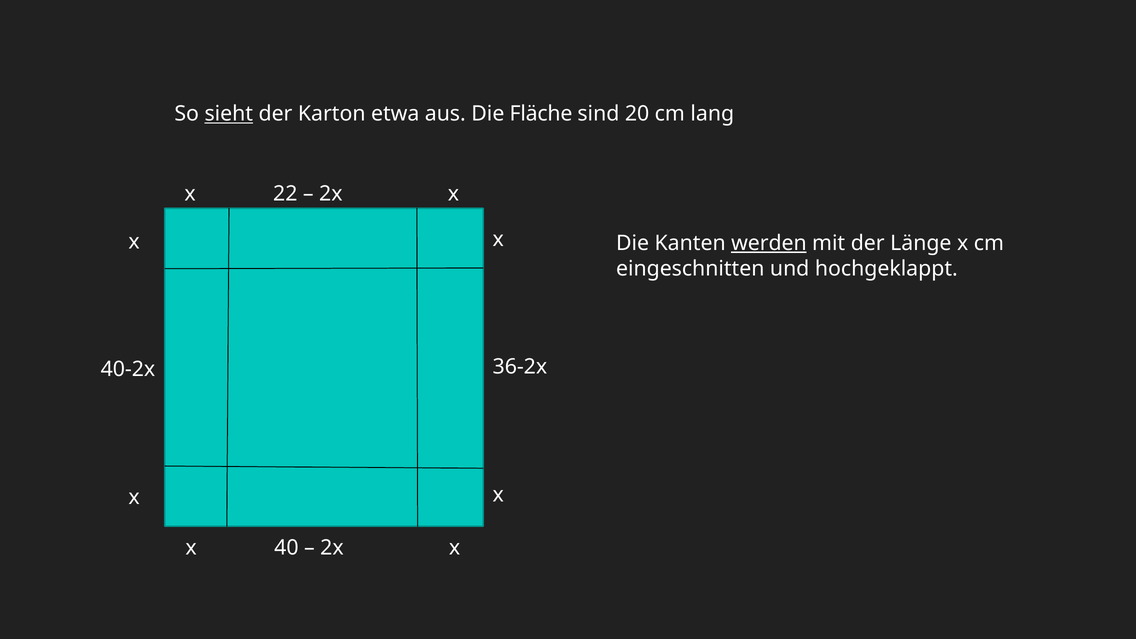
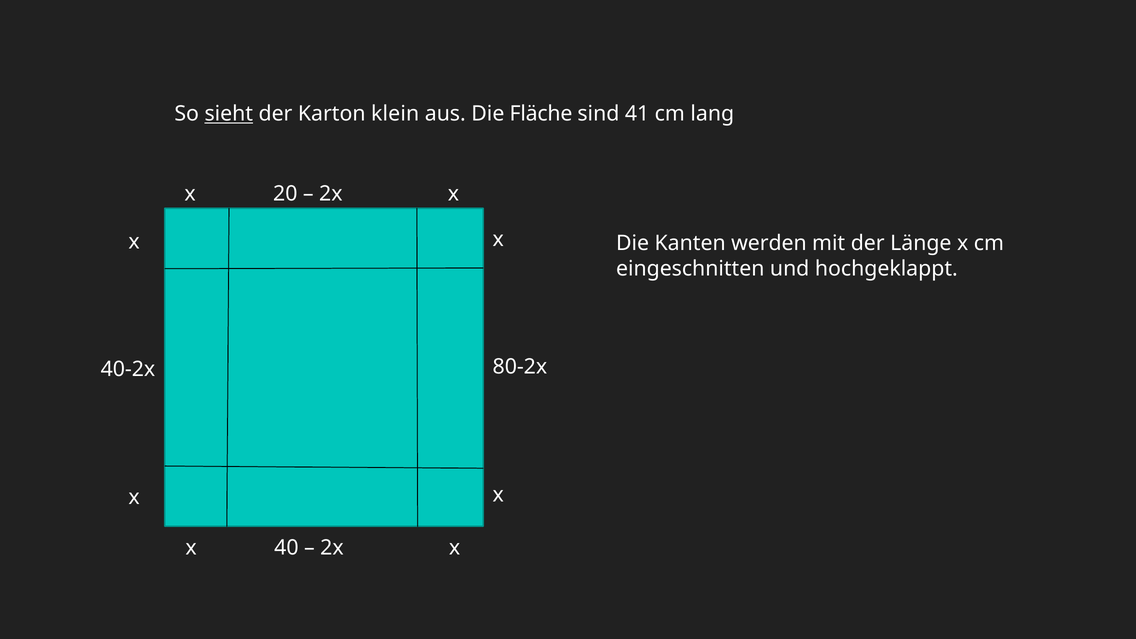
etwa: etwa -> klein
20: 20 -> 41
22: 22 -> 20
werden underline: present -> none
36-2x: 36-2x -> 80-2x
